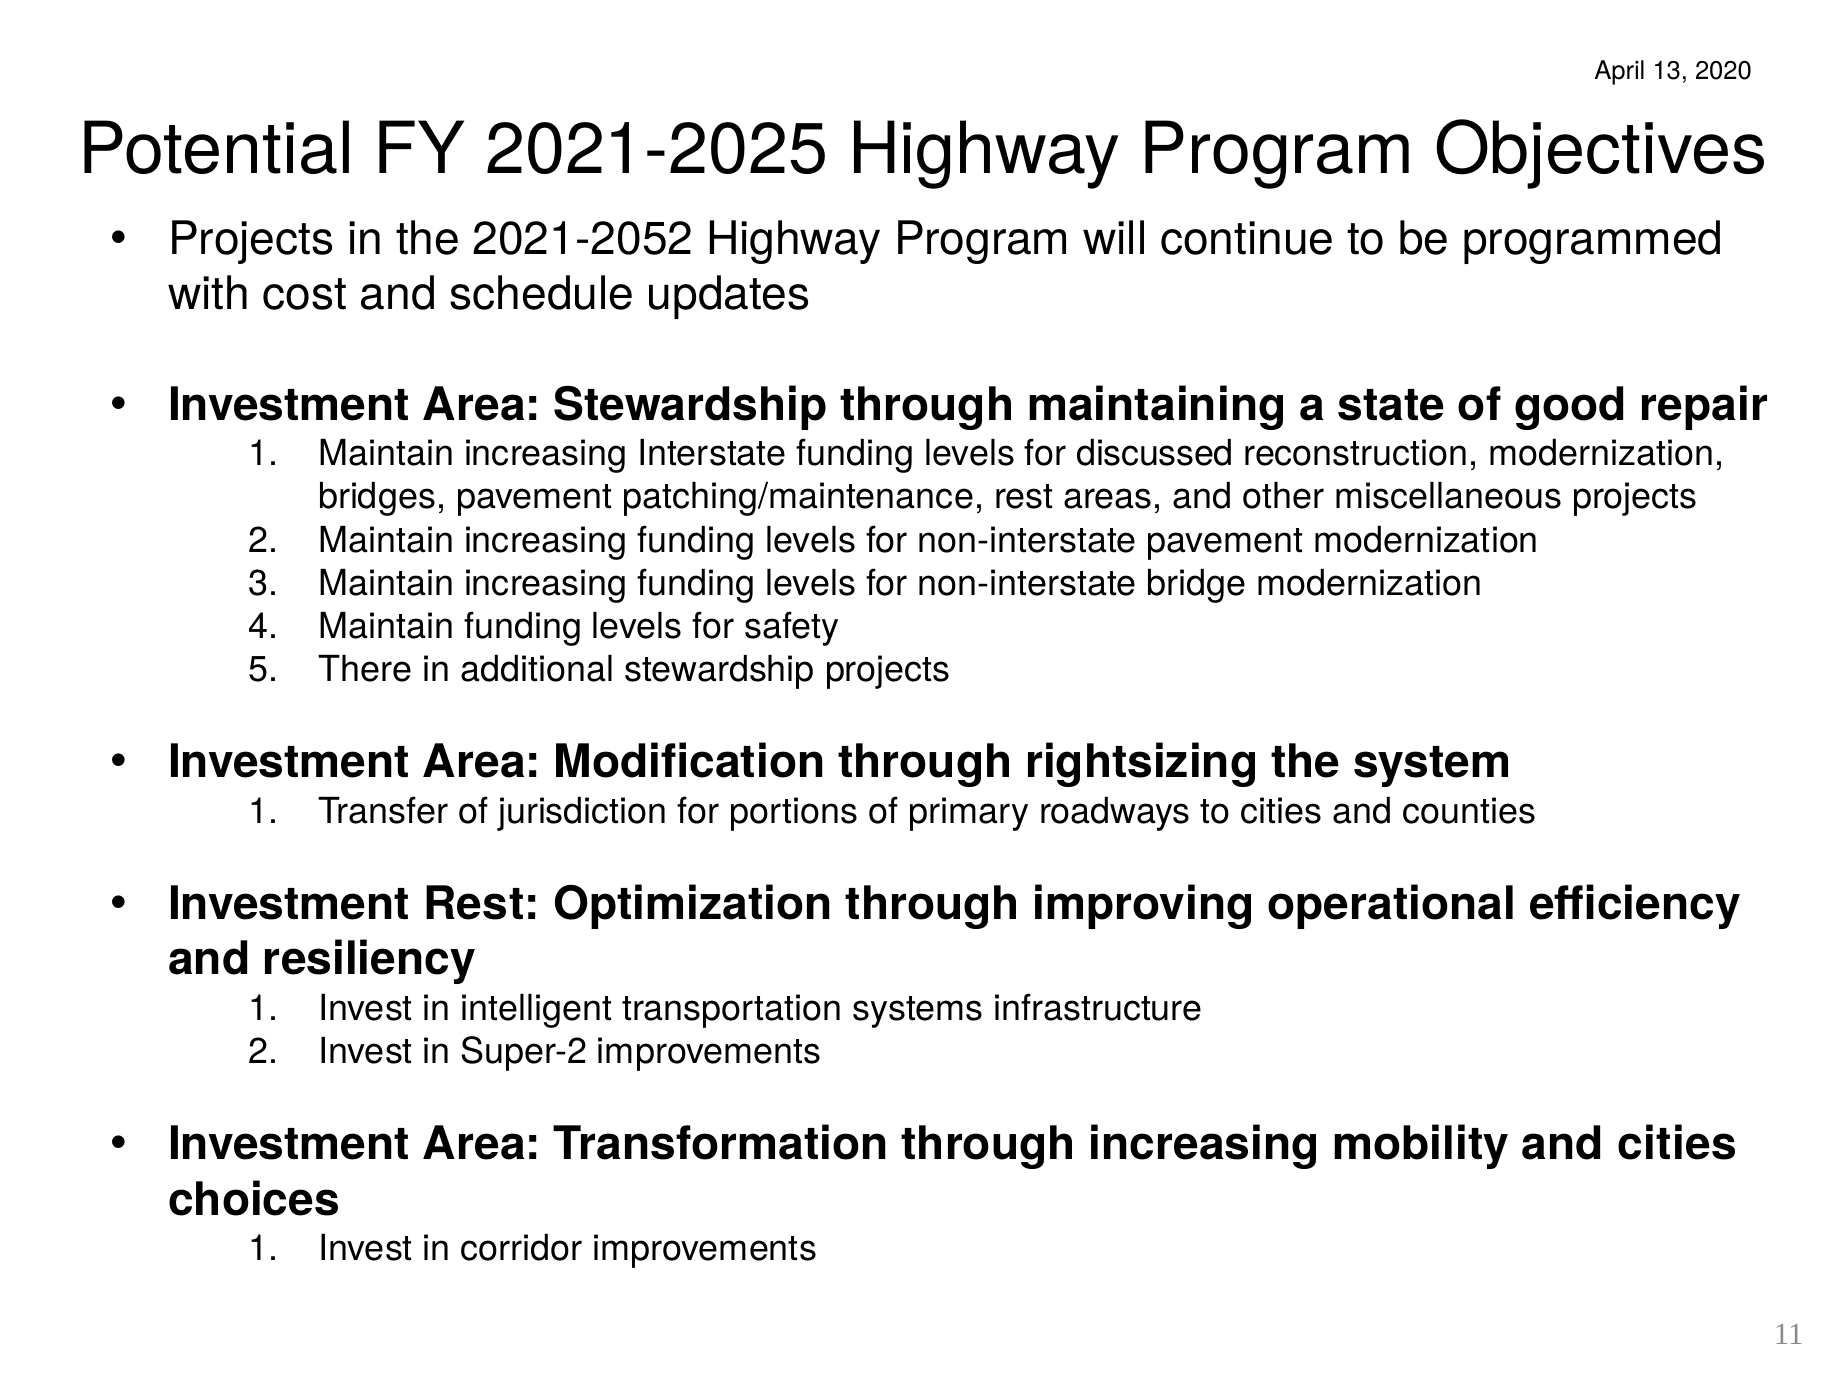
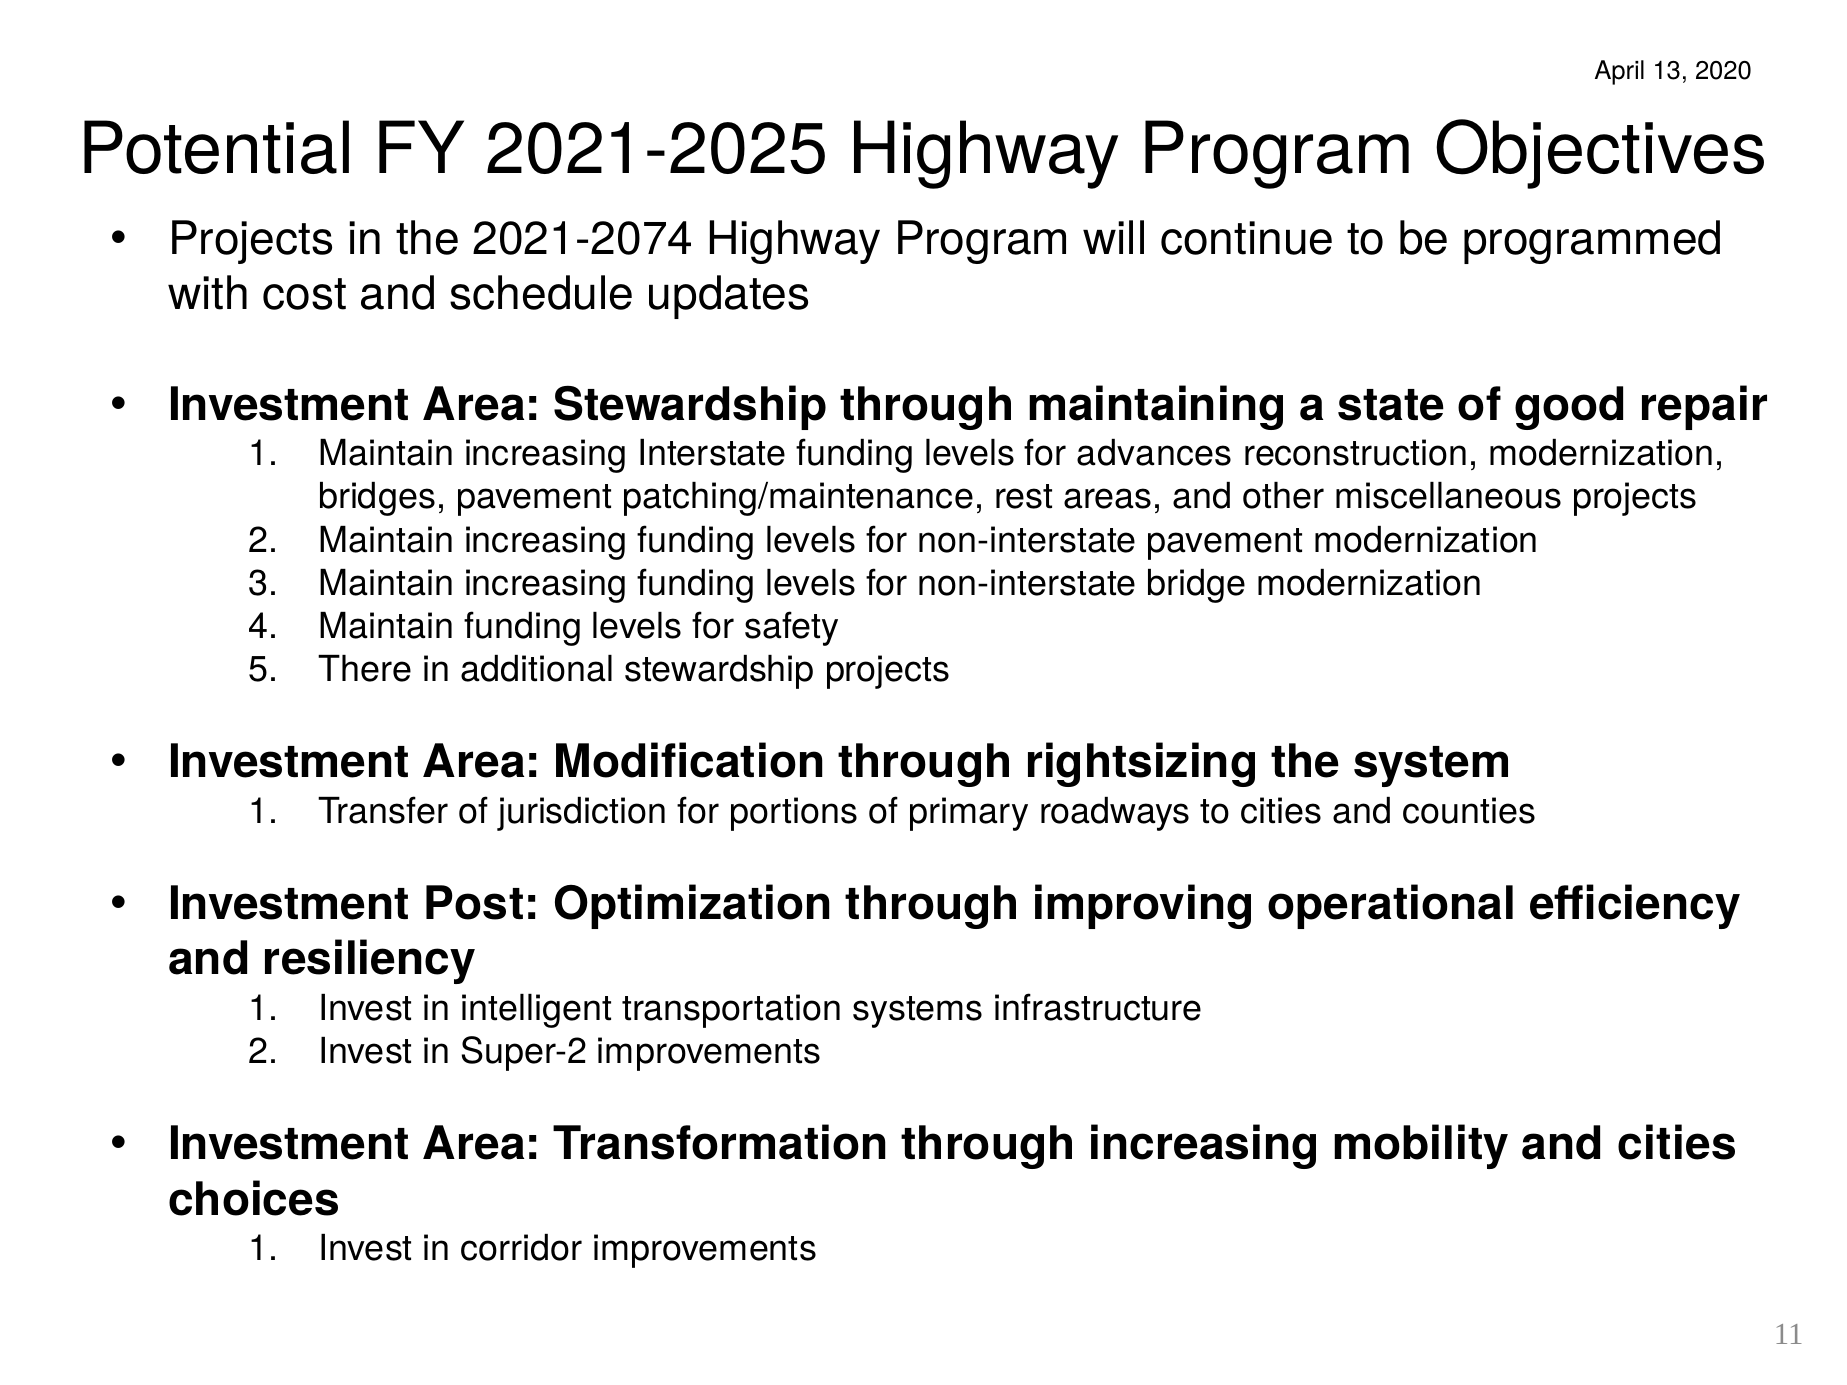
2021-2052: 2021-2052 -> 2021-2074
discussed: discussed -> advances
Investment Rest: Rest -> Post
